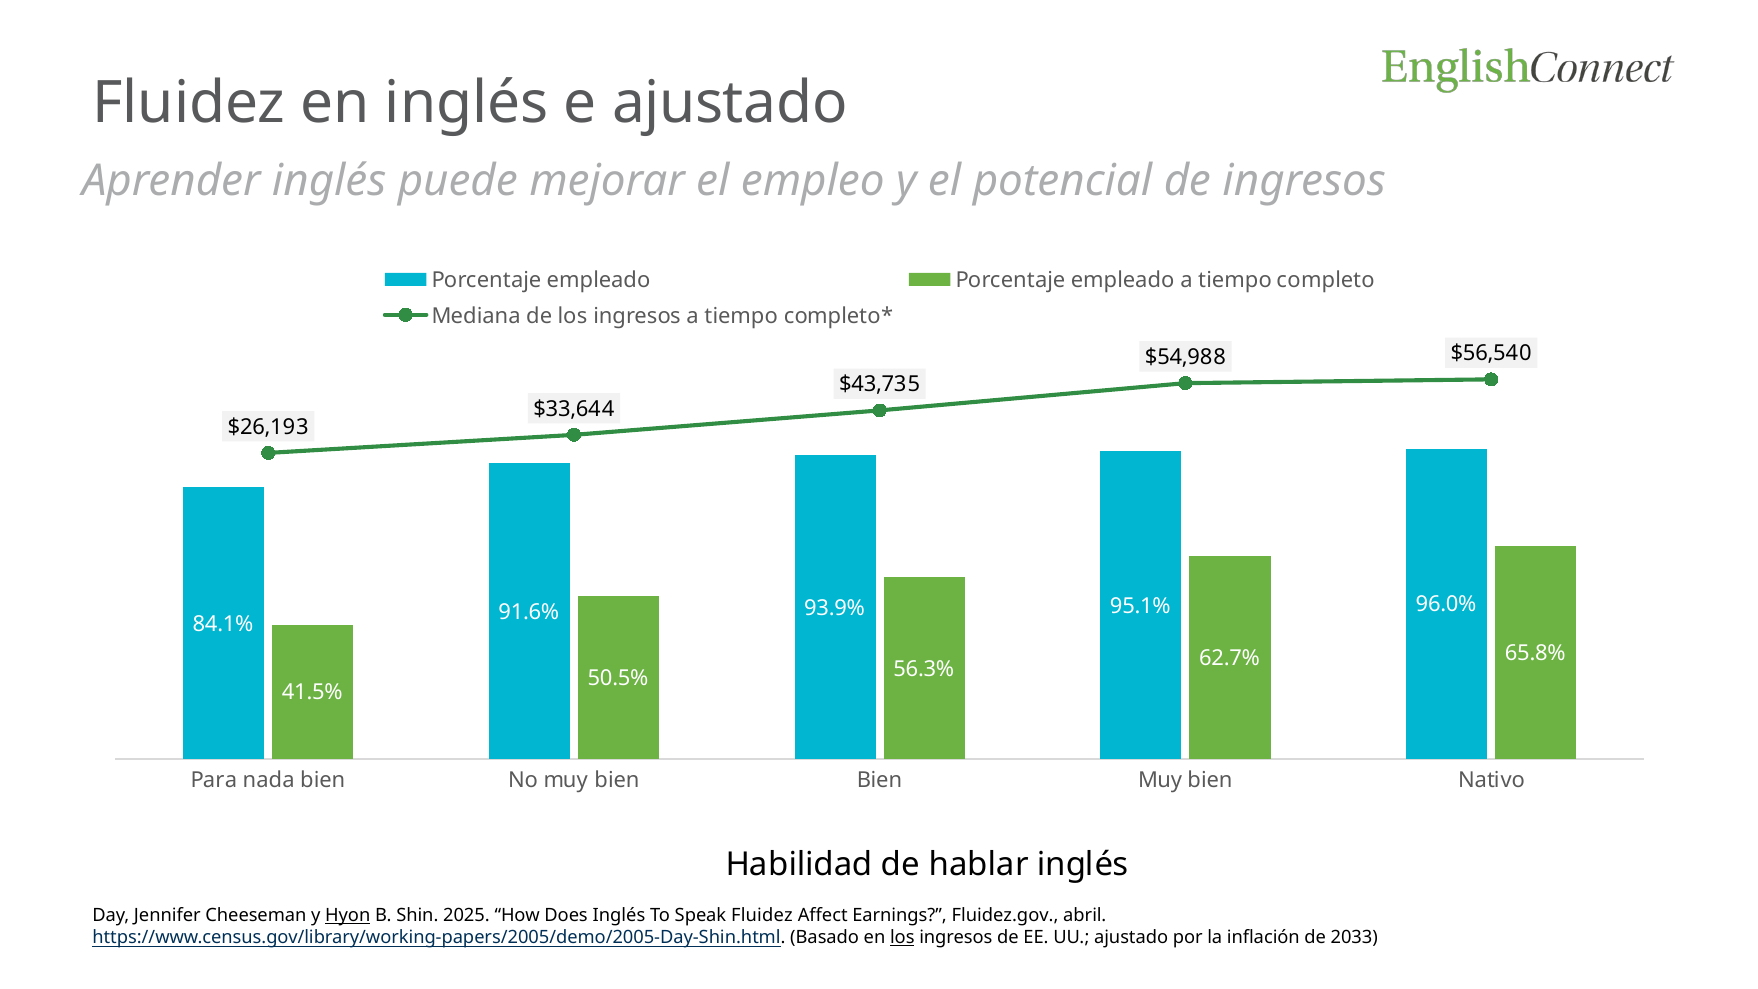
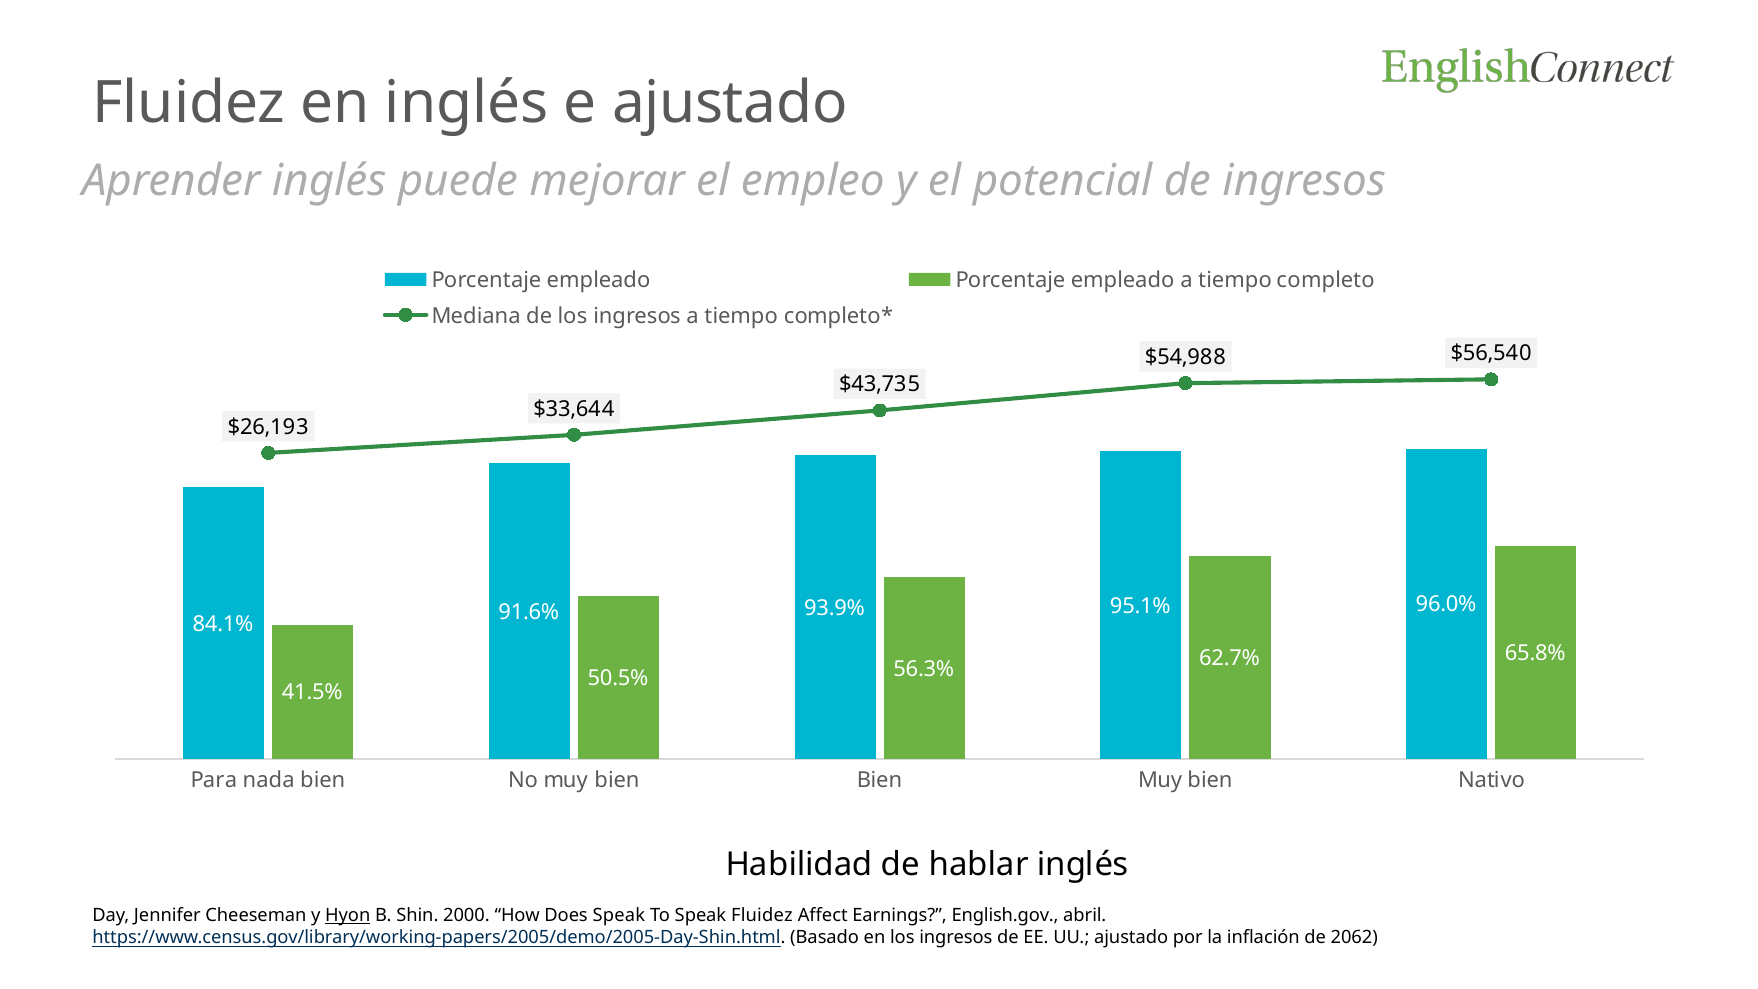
2025: 2025 -> 2000
Does Inglés: Inglés -> Speak
Fluidez.gov: Fluidez.gov -> English.gov
los at (902, 938) underline: present -> none
2033: 2033 -> 2062
